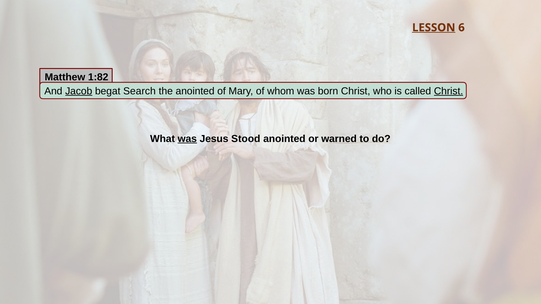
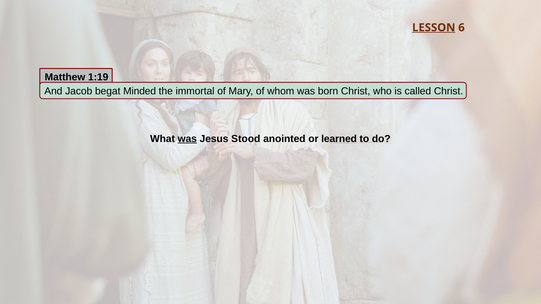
1:82: 1:82 -> 1:19
Jacob underline: present -> none
Search: Search -> Minded
the anointed: anointed -> immortal
Christ at (449, 91) underline: present -> none
warned: warned -> learned
